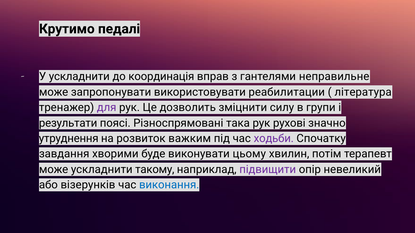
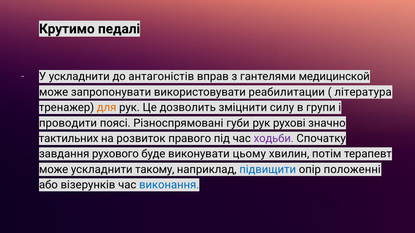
координація: координація -> антагоністів
неправильне: неправильне -> медицинской
для colour: purple -> orange
результати: результати -> проводити
така: така -> губи
утруднення: утруднення -> тактильних
важким: важким -> правого
хворими: хворими -> рухового
підвищити colour: purple -> blue
невеликий: невеликий -> положенні
